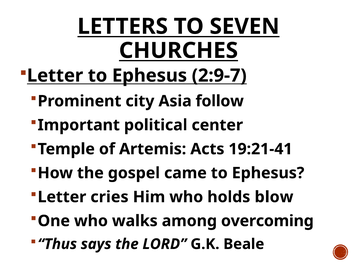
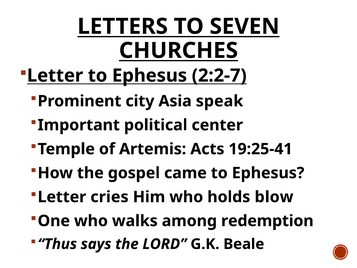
2:9-7: 2:9-7 -> 2:2-7
follow: follow -> speak
19:21-41: 19:21-41 -> 19:25-41
overcoming: overcoming -> redemption
